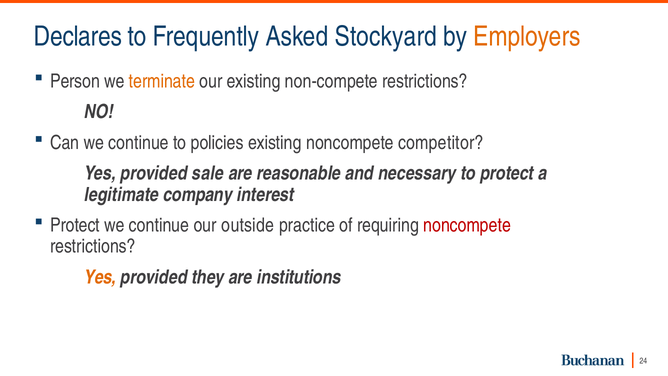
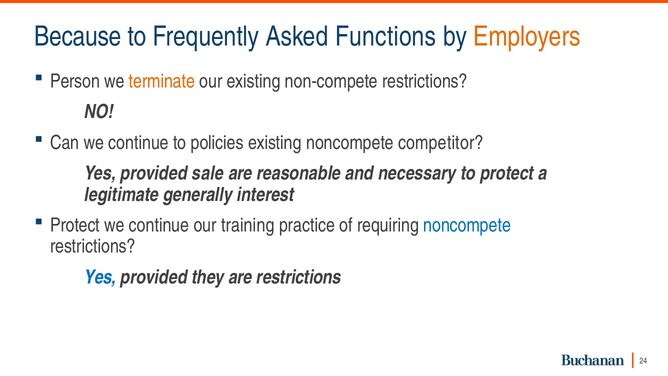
Declares: Declares -> Because
Stockyard: Stockyard -> Functions
company: company -> generally
outside: outside -> training
noncompete at (467, 225) colour: red -> blue
Yes at (100, 277) colour: orange -> blue
are institutions: institutions -> restrictions
